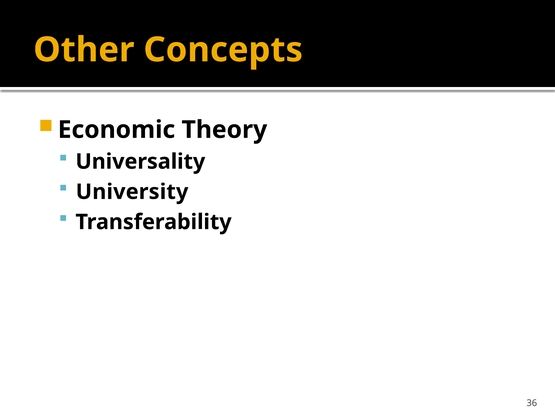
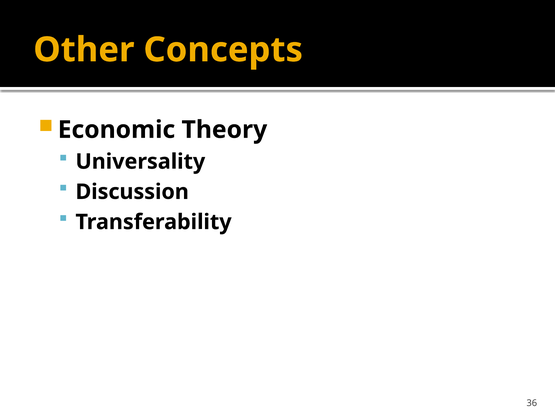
University: University -> Discussion
